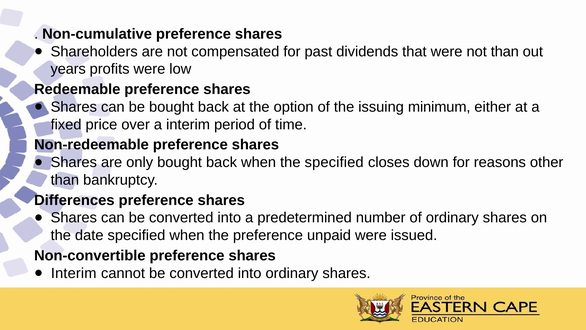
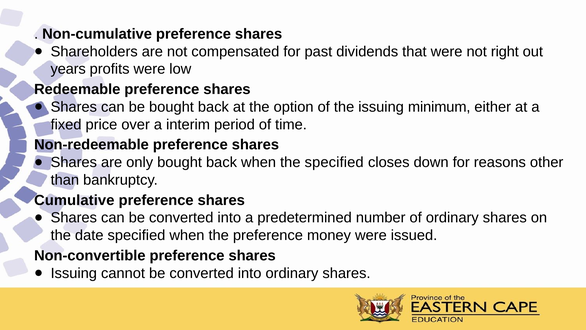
not than: than -> right
Differences: Differences -> Cumulative
unpaid: unpaid -> money
Interim at (74, 273): Interim -> Issuing
